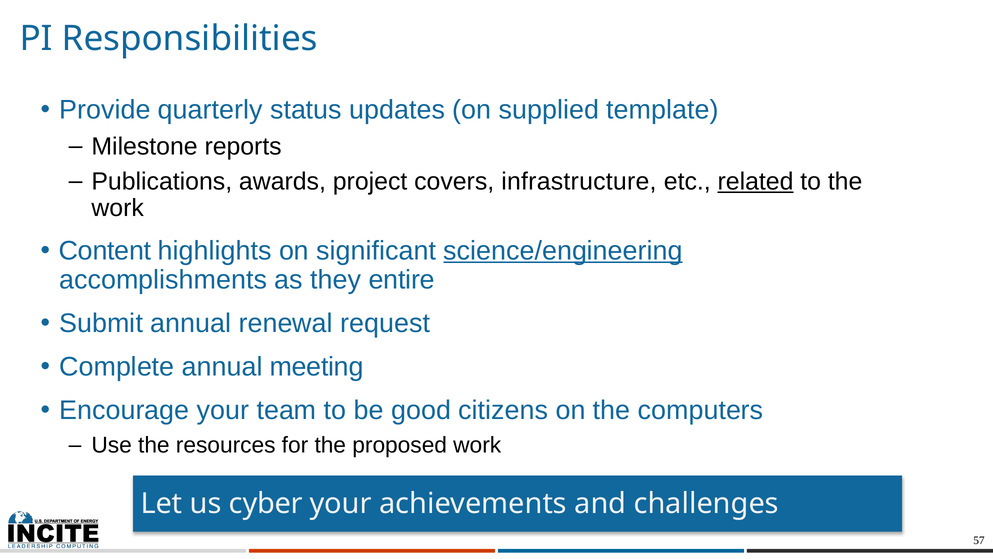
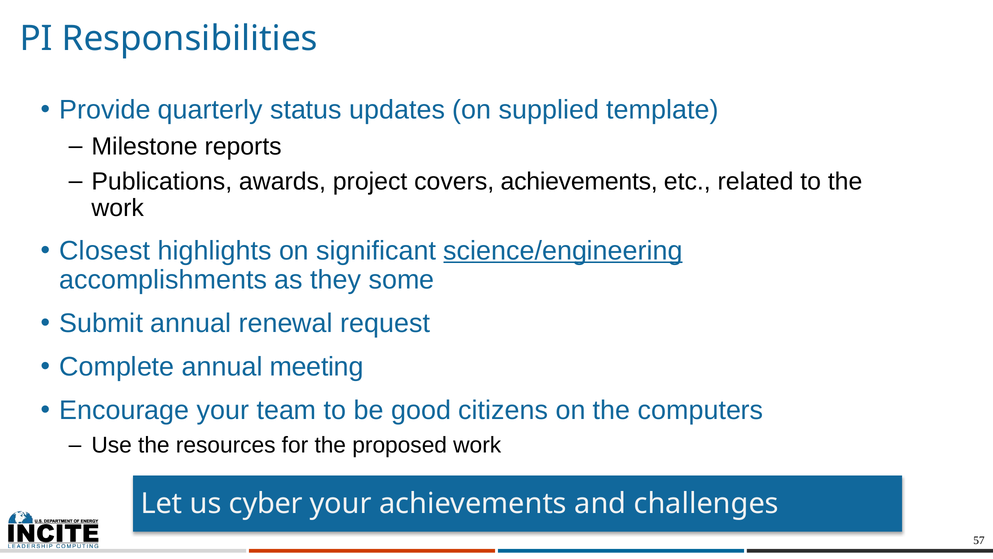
covers infrastructure: infrastructure -> achievements
related underline: present -> none
Content: Content -> Closest
entire: entire -> some
